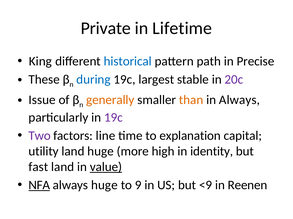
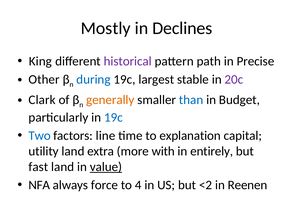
Private: Private -> Mostly
Lifetime: Lifetime -> Declines
historical colour: blue -> purple
These: These -> Other
Issue: Issue -> Clark
than colour: orange -> blue
in Always: Always -> Budget
19c at (113, 118) colour: purple -> blue
Two colour: purple -> blue
land huge: huge -> extra
high: high -> with
identity: identity -> entirely
NFA underline: present -> none
always huge: huge -> force
9: 9 -> 4
<9: <9 -> <2
